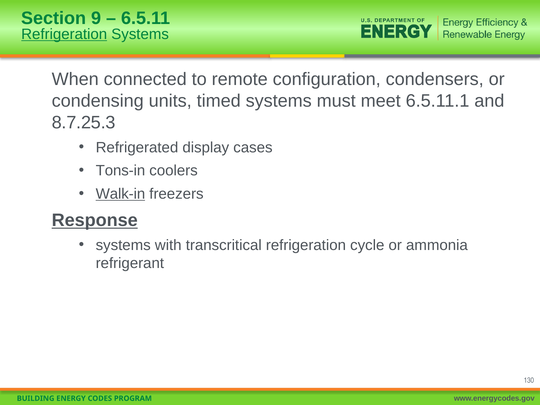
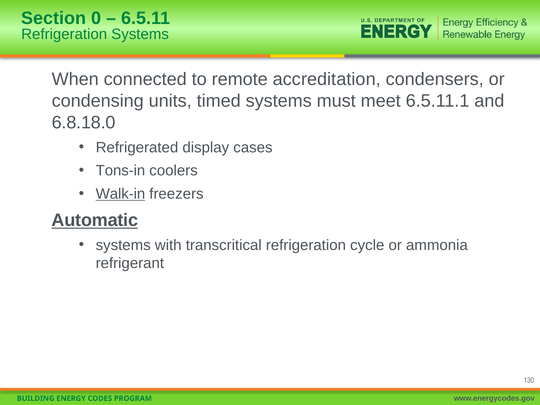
9: 9 -> 0
Refrigeration at (64, 34) underline: present -> none
configuration: configuration -> accreditation
8.7.25.3: 8.7.25.3 -> 6.8.18.0
Response: Response -> Automatic
